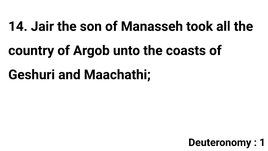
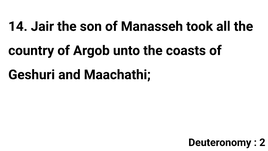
1: 1 -> 2
